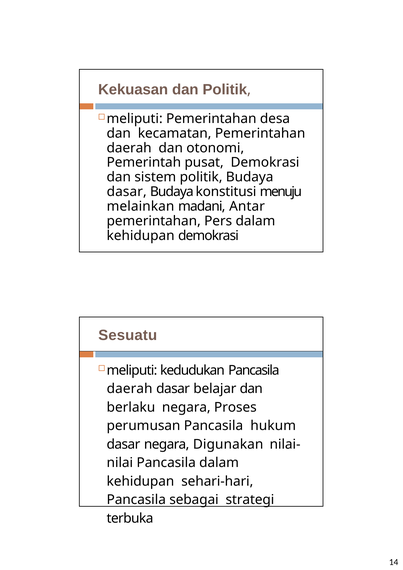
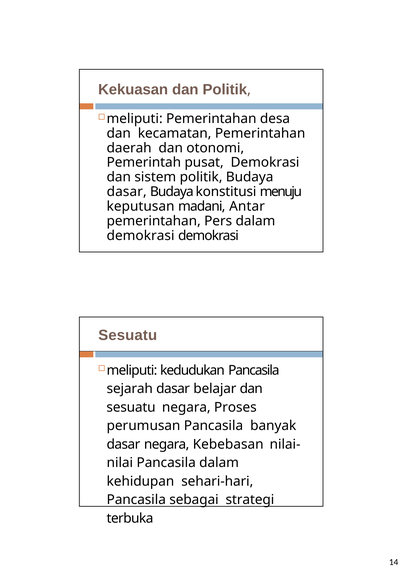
melainkan: melainkan -> keputusan
kehidupan at (141, 236): kehidupan -> demokrasi
daerah at (130, 389): daerah -> sejarah
berlaku at (131, 407): berlaku -> sesuatu
hukum: hukum -> banyak
Digunakan: Digunakan -> Kebebasan
